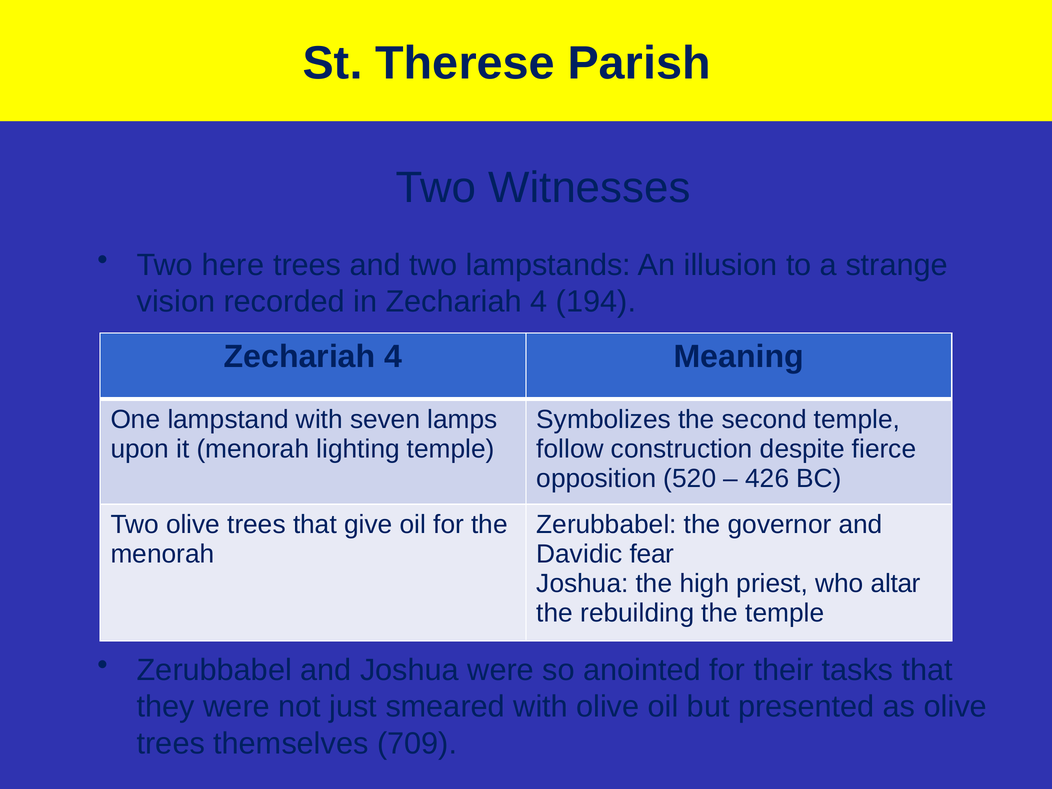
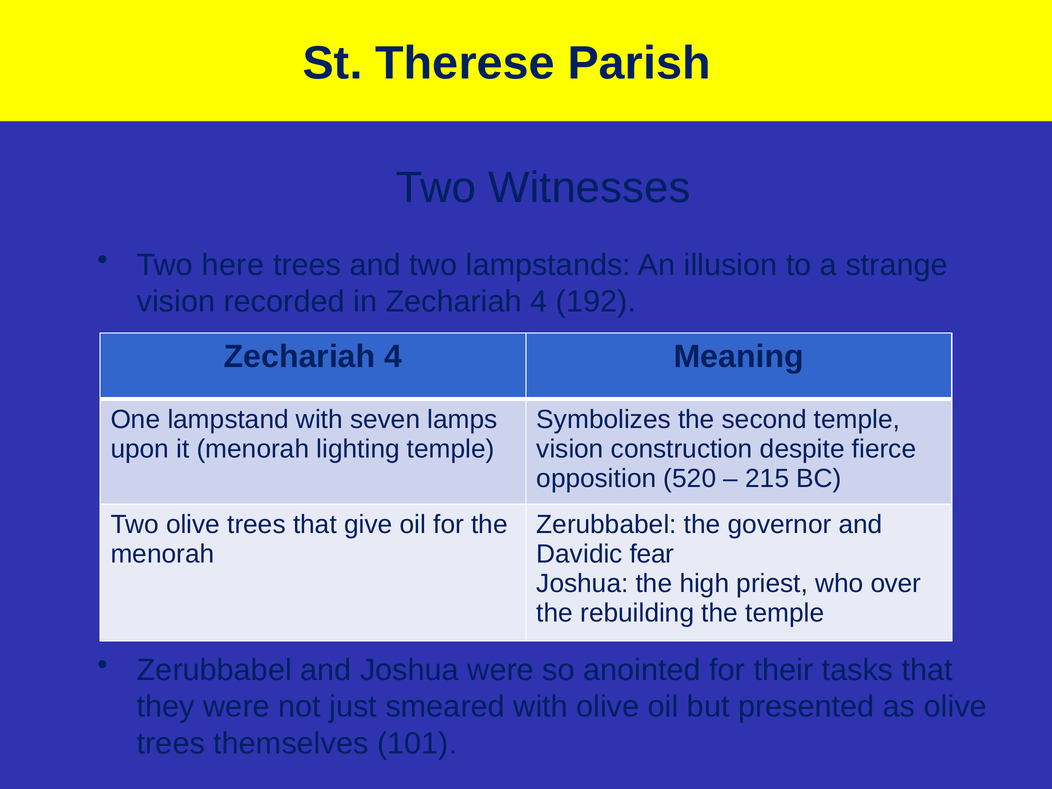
194: 194 -> 192
follow at (570, 449): follow -> vision
426: 426 -> 215
altar: altar -> over
709: 709 -> 101
